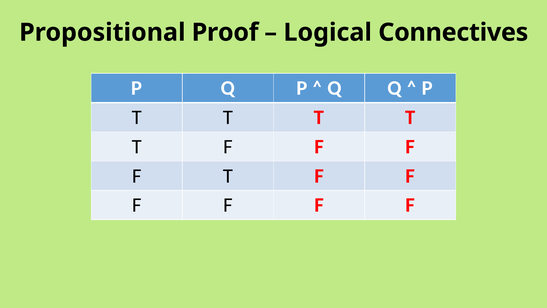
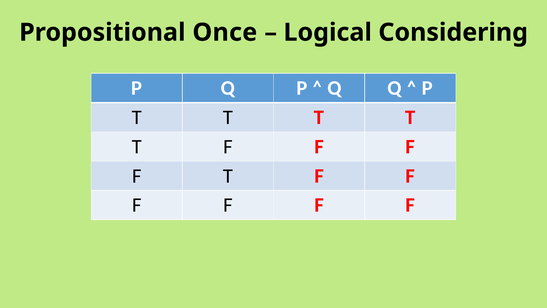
Proof: Proof -> Once
Connectives: Connectives -> Considering
